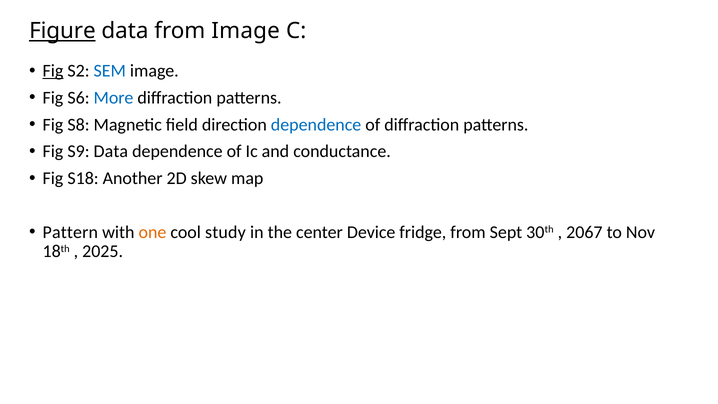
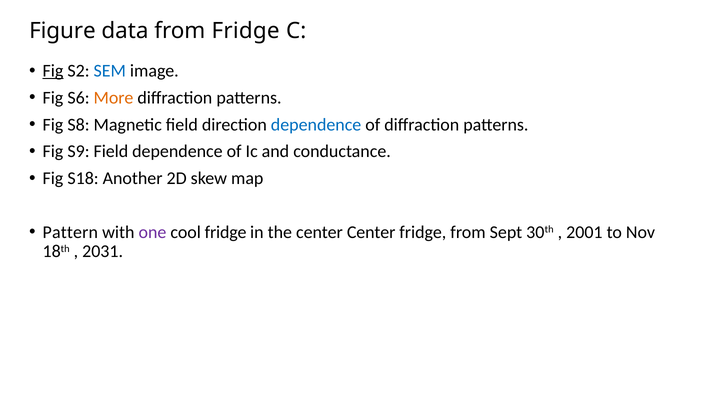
Figure underline: present -> none
from Image: Image -> Fridge
More colour: blue -> orange
S9 Data: Data -> Field
one colour: orange -> purple
cool study: study -> fridge
center Device: Device -> Center
2067: 2067 -> 2001
2025: 2025 -> 2031
